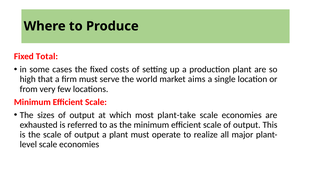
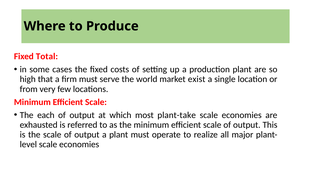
aims: aims -> exist
sizes: sizes -> each
